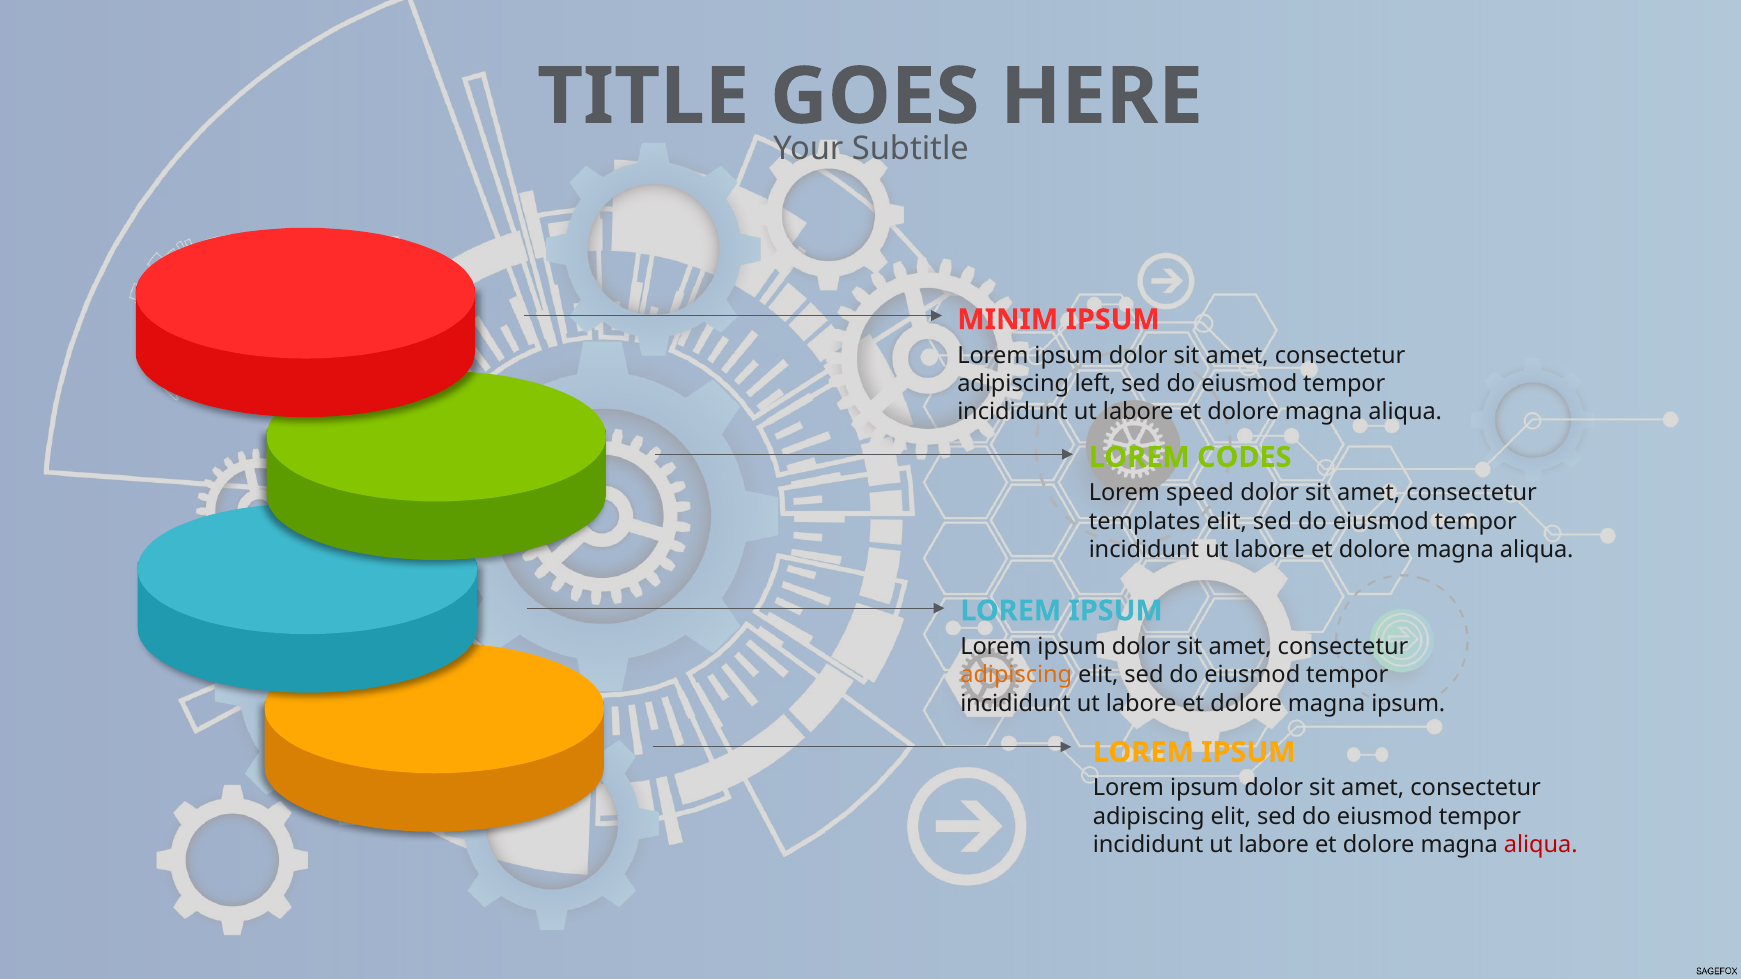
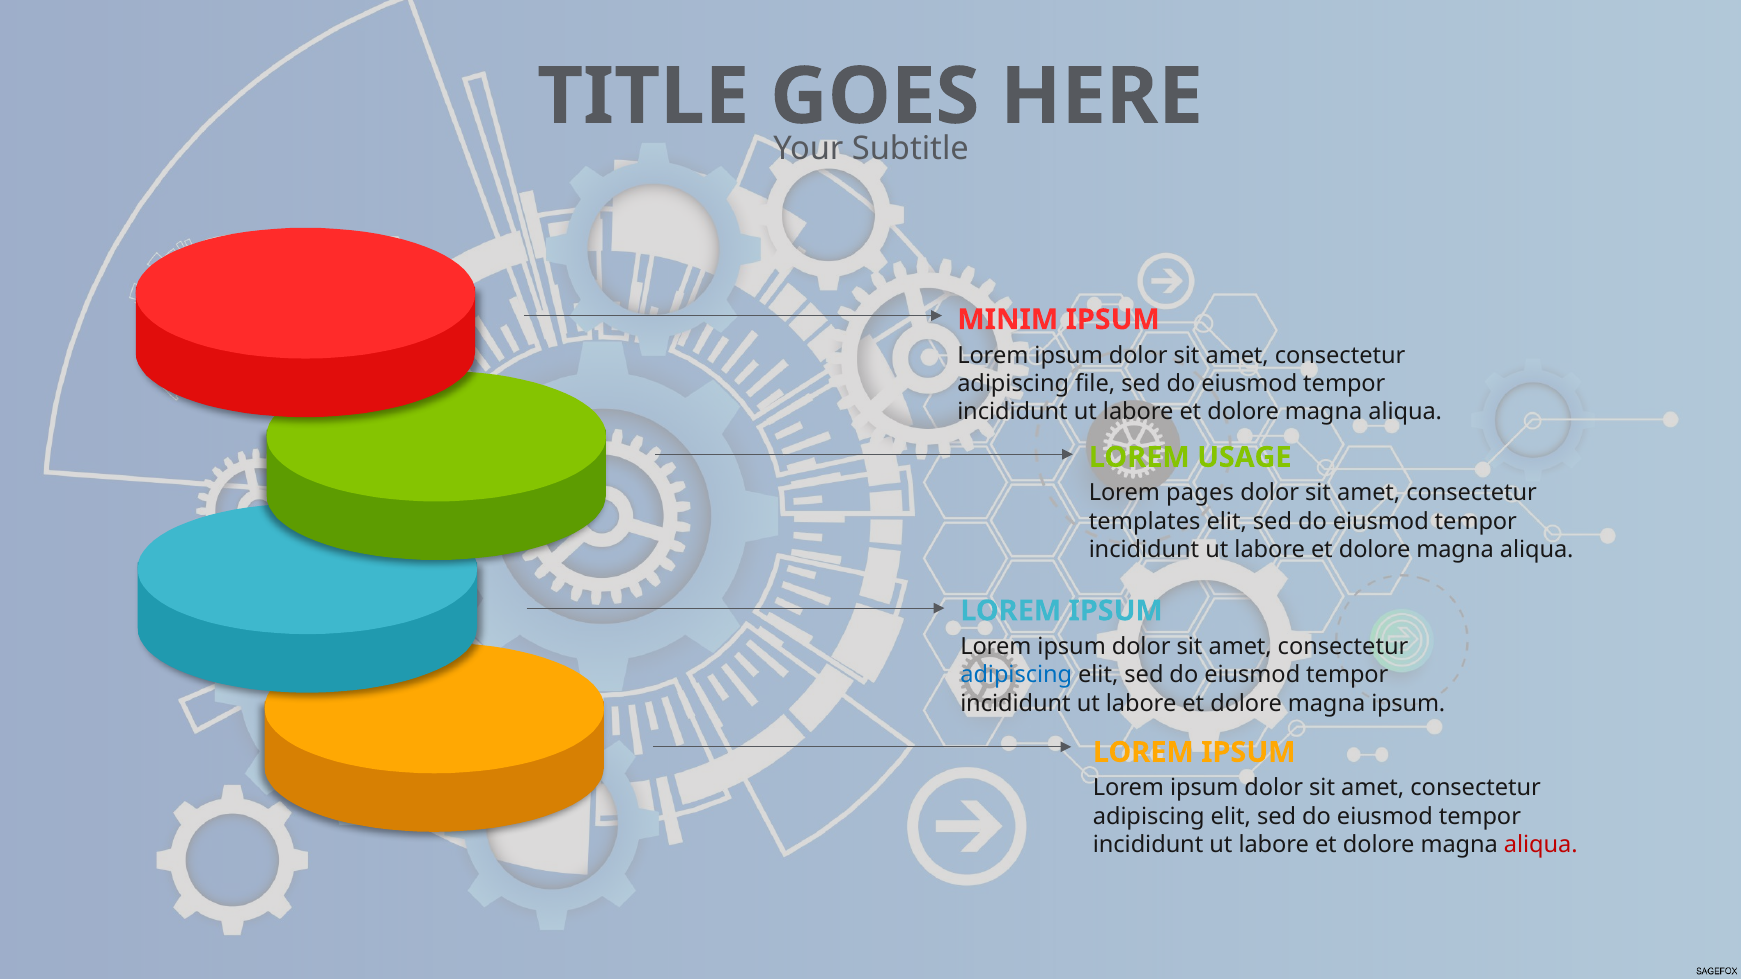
left: left -> file
CODES: CODES -> USAGE
speed: speed -> pages
adipiscing at (1016, 675) colour: orange -> blue
